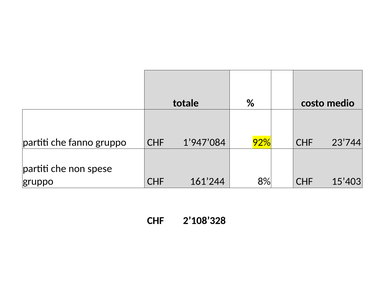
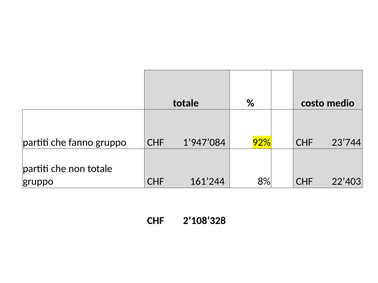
non spese: spese -> totale
15’403: 15’403 -> 22’403
